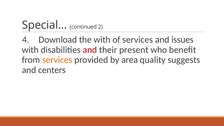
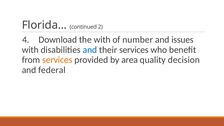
Special…: Special… -> Florida…
of services: services -> number
and at (90, 50) colour: red -> blue
their present: present -> services
suggests: suggests -> decision
centers: centers -> federal
